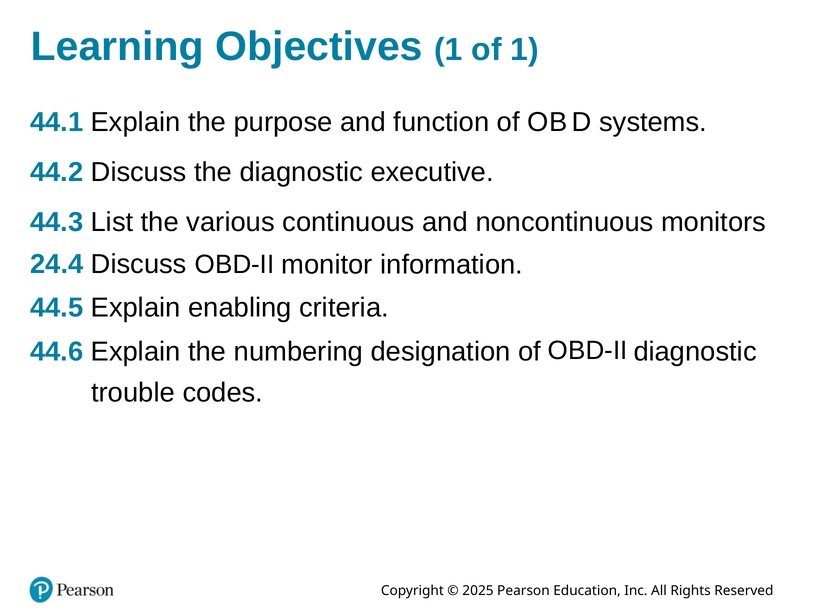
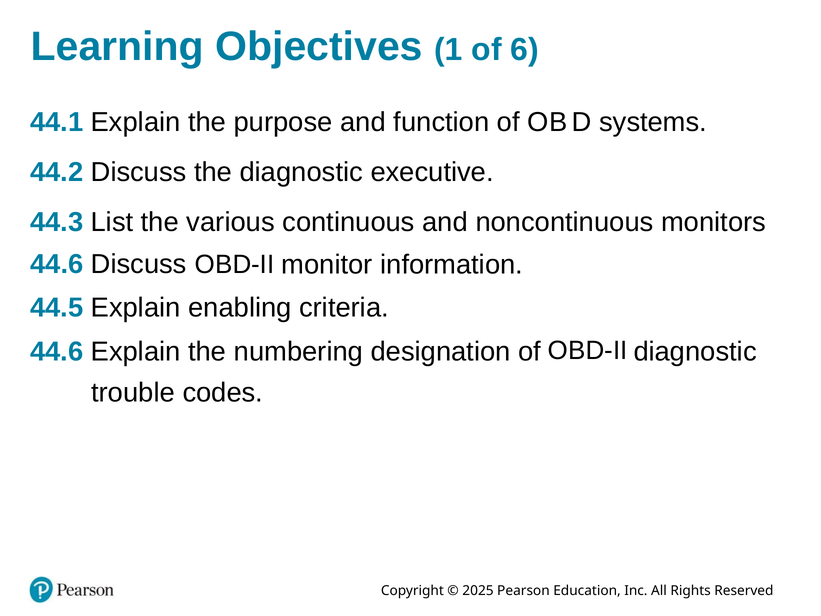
of 1: 1 -> 6
24.4 at (57, 264): 24.4 -> 44.6
